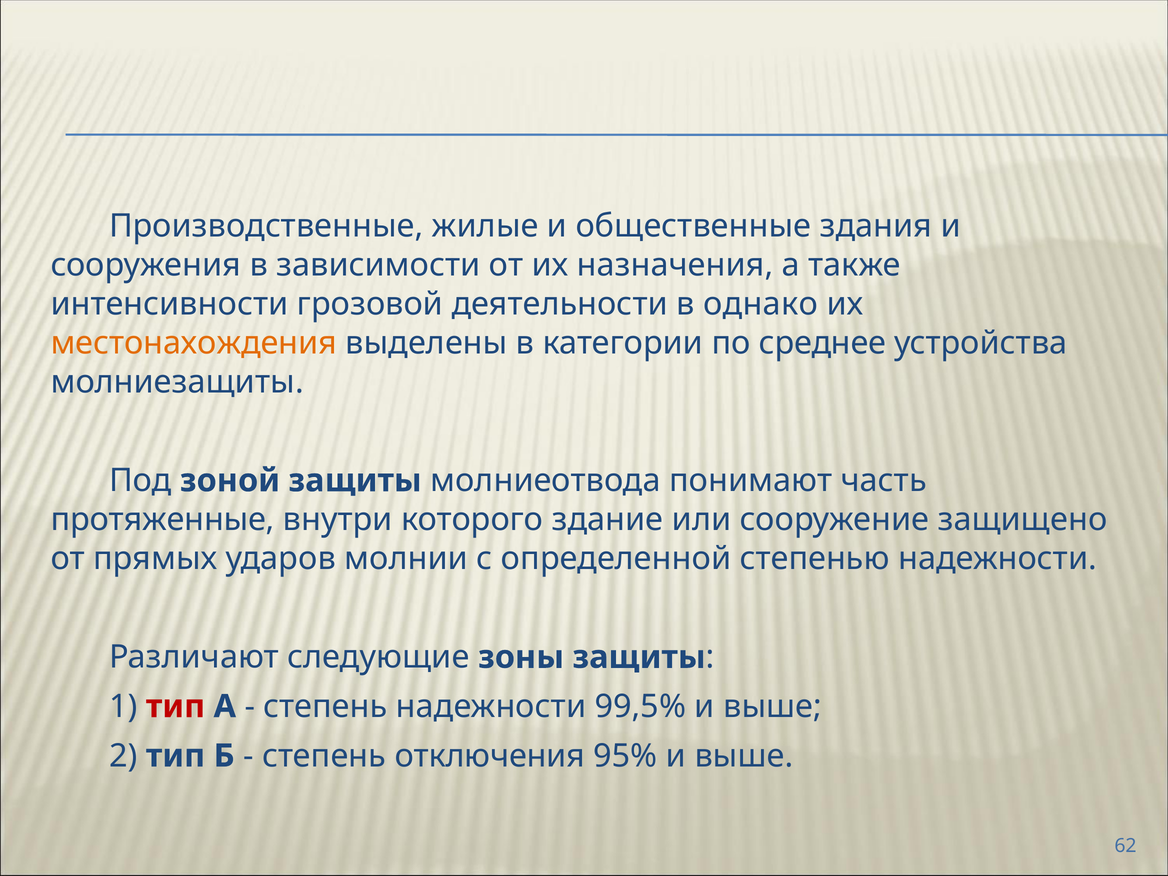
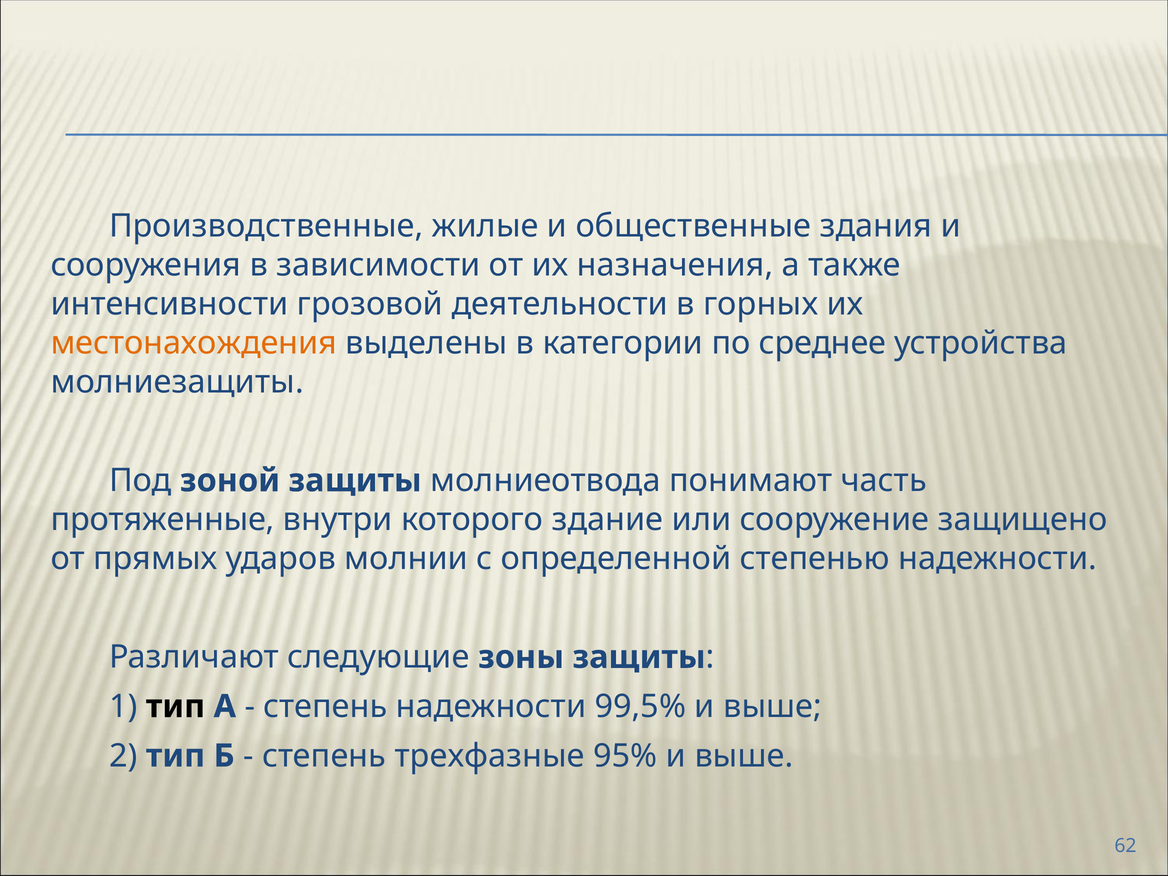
однако: однако -> горных
тип at (175, 707) colour: red -> black
отключения: отключения -> трехфазные
